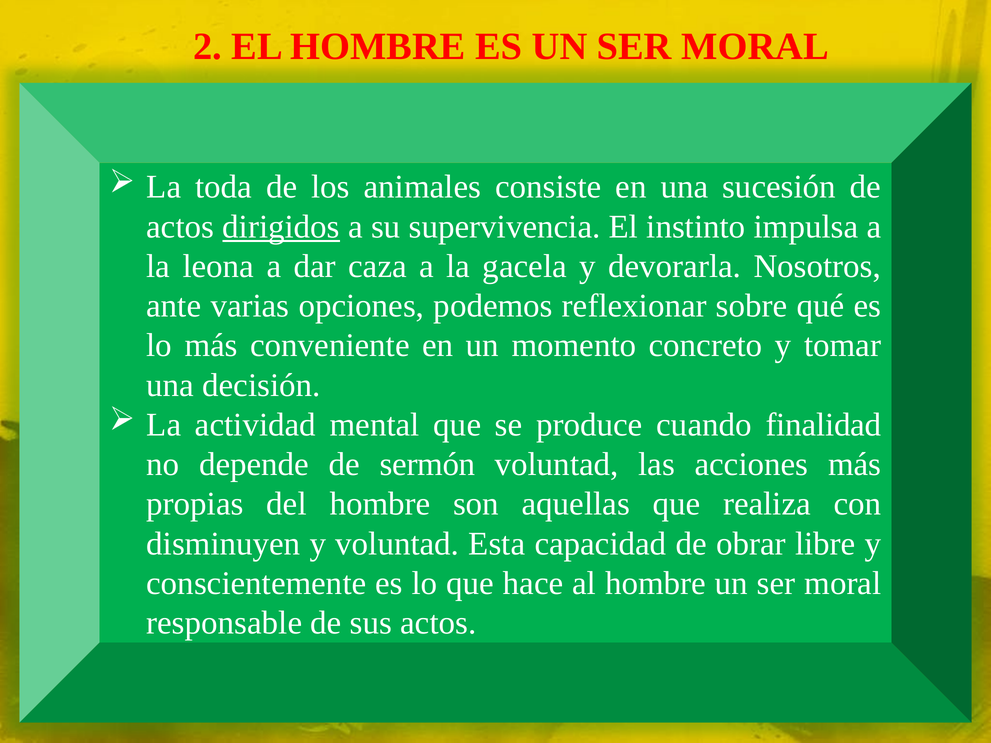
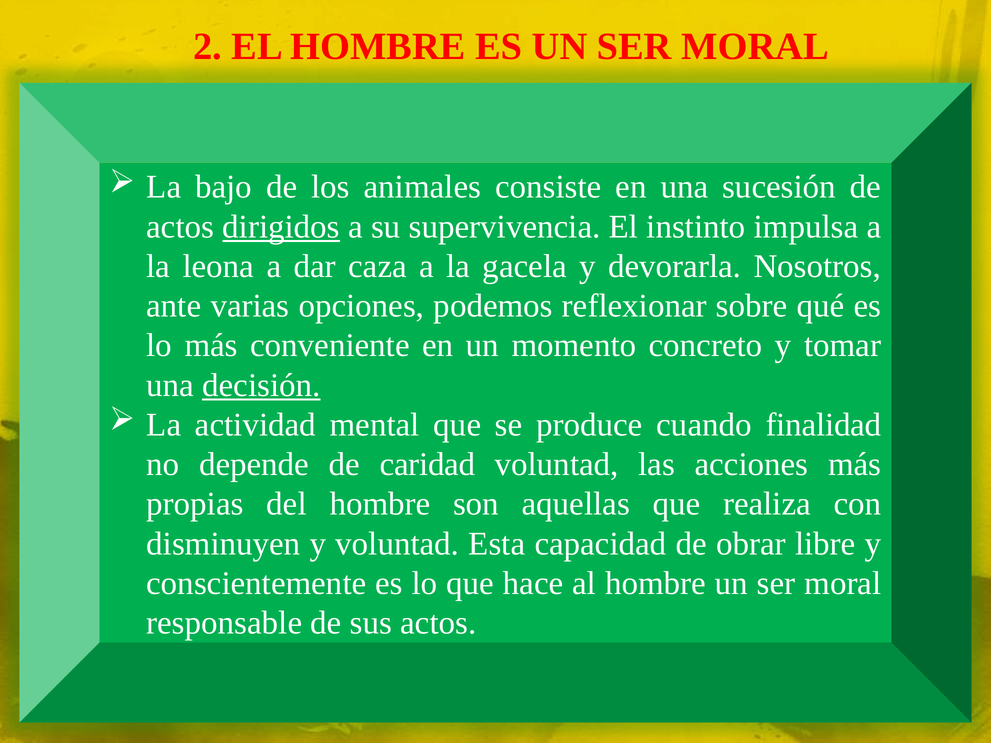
toda: toda -> bajo
decisión underline: none -> present
sermón: sermón -> caridad
